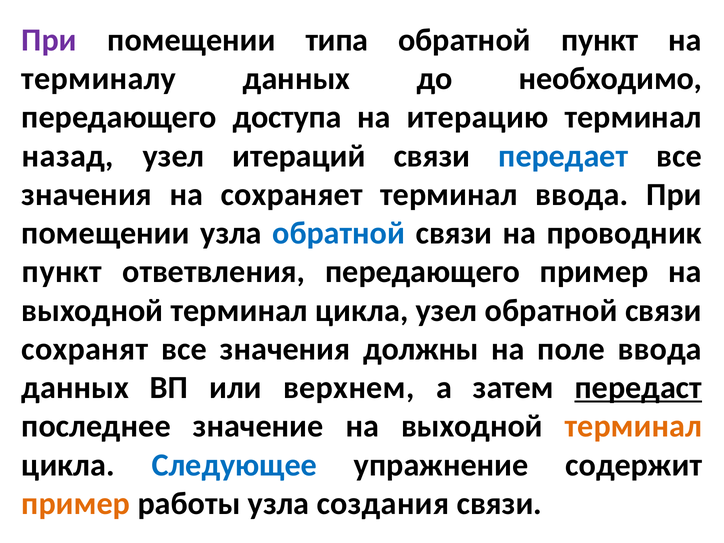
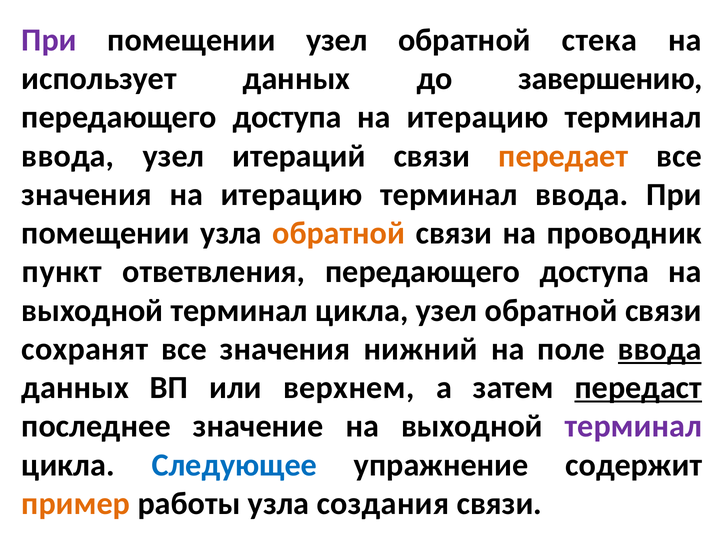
помещении типа: типа -> узел
обратной пункт: пункт -> стека
терминалу: терминалу -> использует
необходимо: необходимо -> завершению
назад at (68, 156): назад -> ввода
передает colour: blue -> orange
значения на сохраняет: сохраняет -> итерацию
обратной at (339, 233) colour: blue -> orange
ответвления передающего пример: пример -> доступа
должны: должны -> нижний
ввода at (660, 349) underline: none -> present
терминал at (633, 426) colour: orange -> purple
